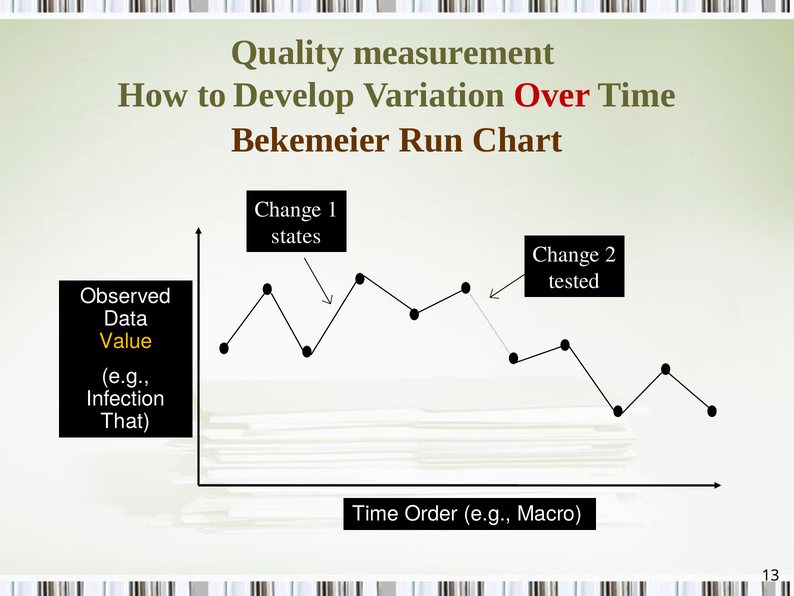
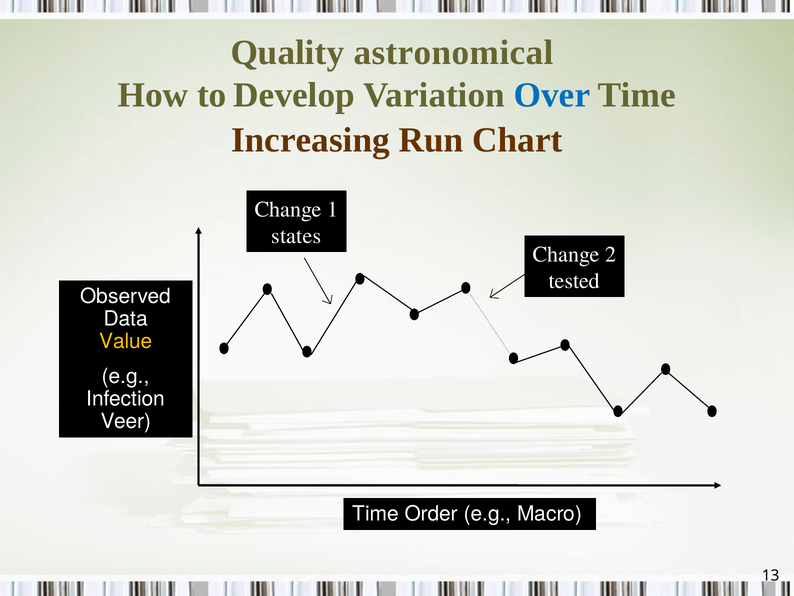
measurement: measurement -> astronomical
Over colour: red -> blue
Bekemeier: Bekemeier -> Increasing
That: That -> Veer
